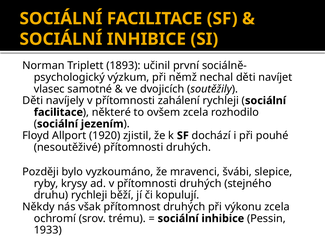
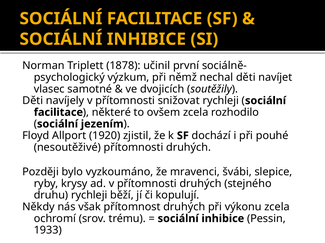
1893: 1893 -> 1878
zahálení: zahálení -> snižovat
